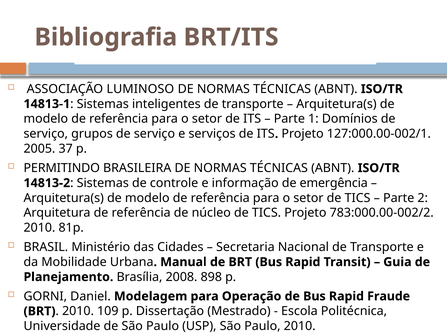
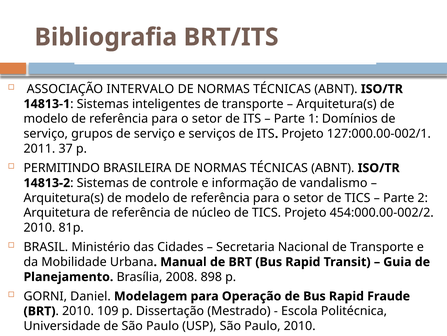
LUMINOSO: LUMINOSO -> INTERVALO
2005: 2005 -> 2011
emergência: emergência -> vandalismo
783:000.00-002/2: 783:000.00-002/2 -> 454:000.00-002/2
